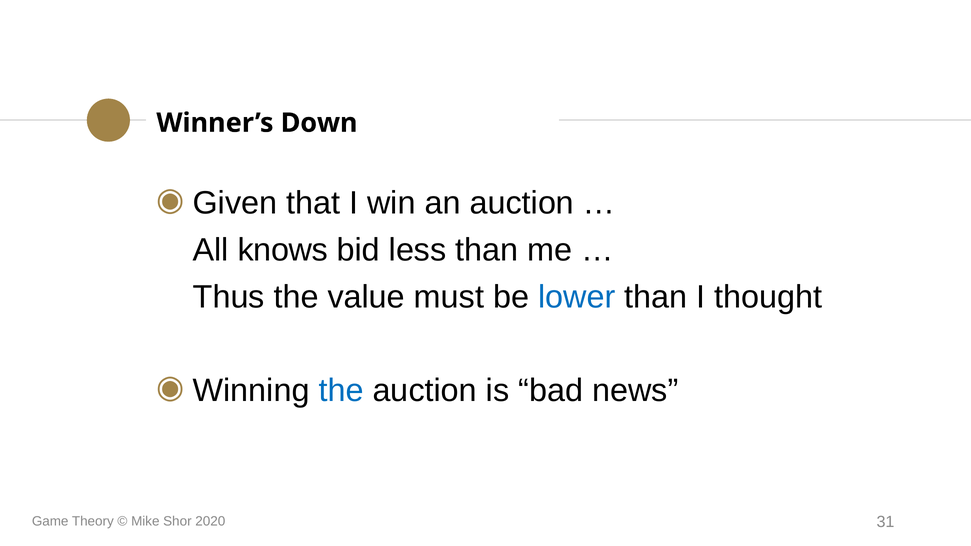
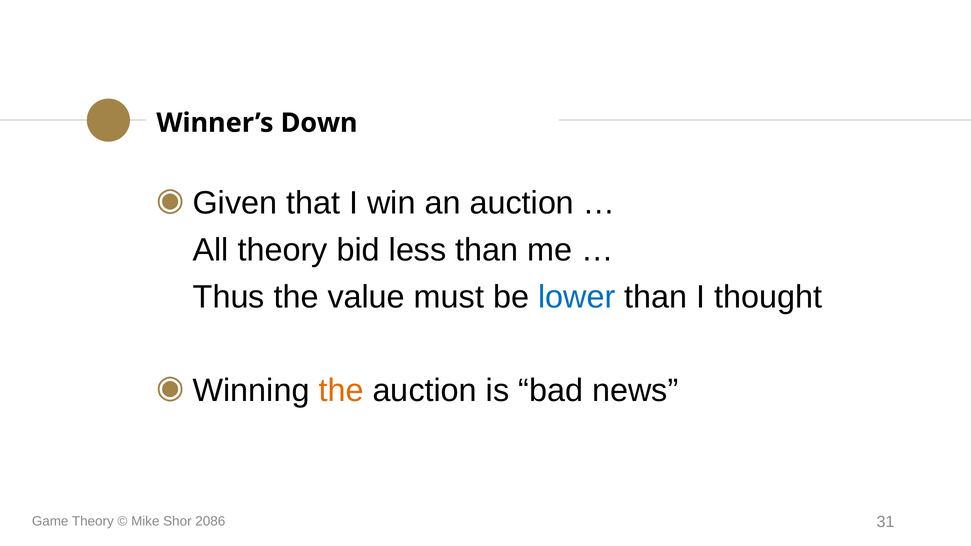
All knows: knows -> theory
the at (341, 391) colour: blue -> orange
2020: 2020 -> 2086
